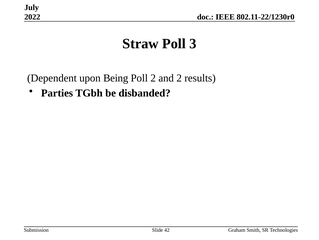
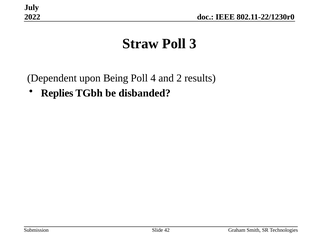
Poll 2: 2 -> 4
Parties: Parties -> Replies
